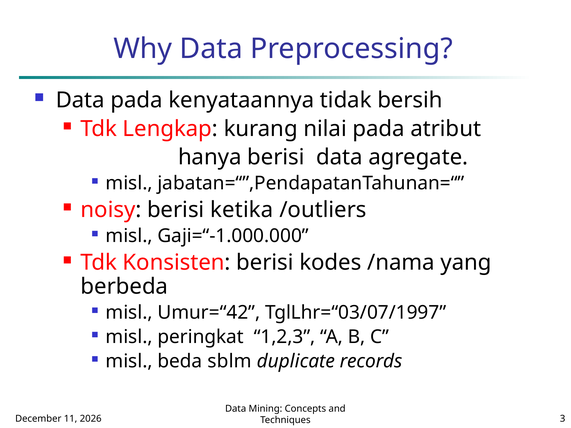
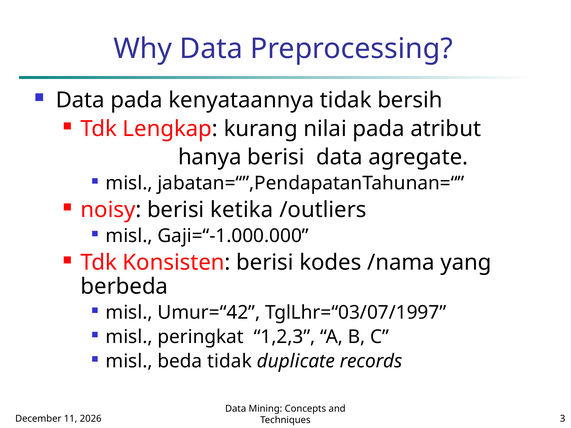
beda sblm: sblm -> tidak
